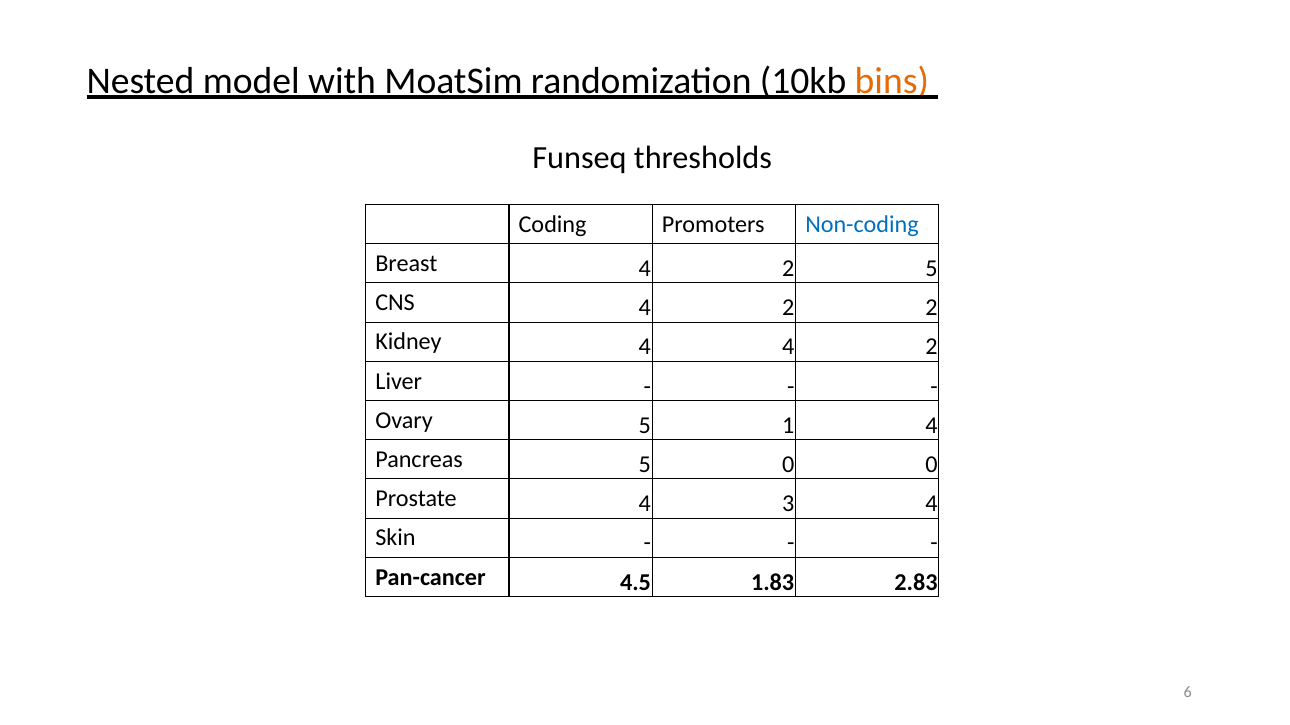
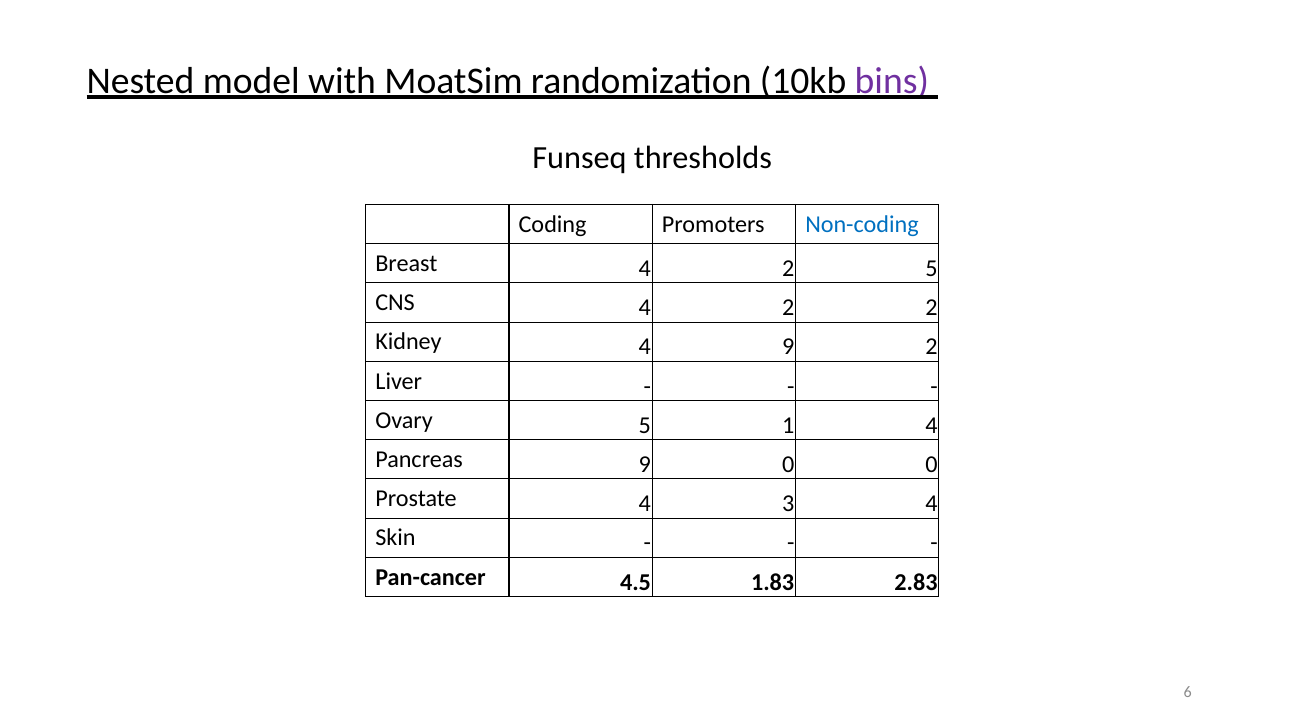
bins colour: orange -> purple
4 4: 4 -> 9
Pancreas 5: 5 -> 9
